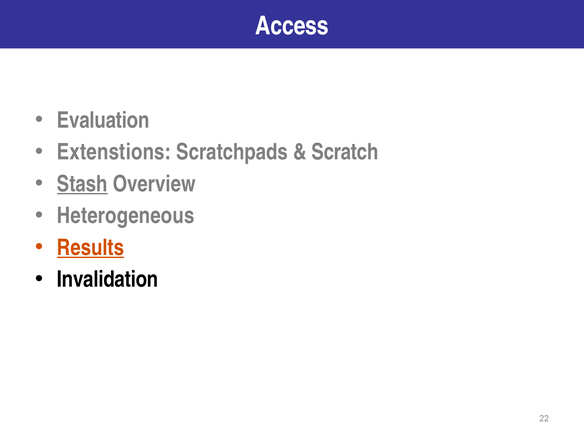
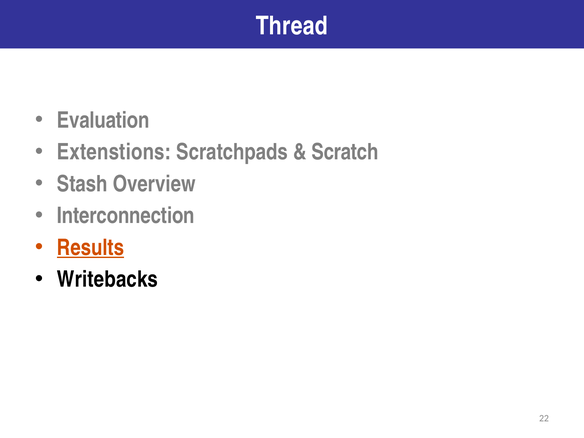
Access: Access -> Thread
Stash underline: present -> none
Heterogeneous: Heterogeneous -> Interconnection
Invalidation: Invalidation -> Writebacks
